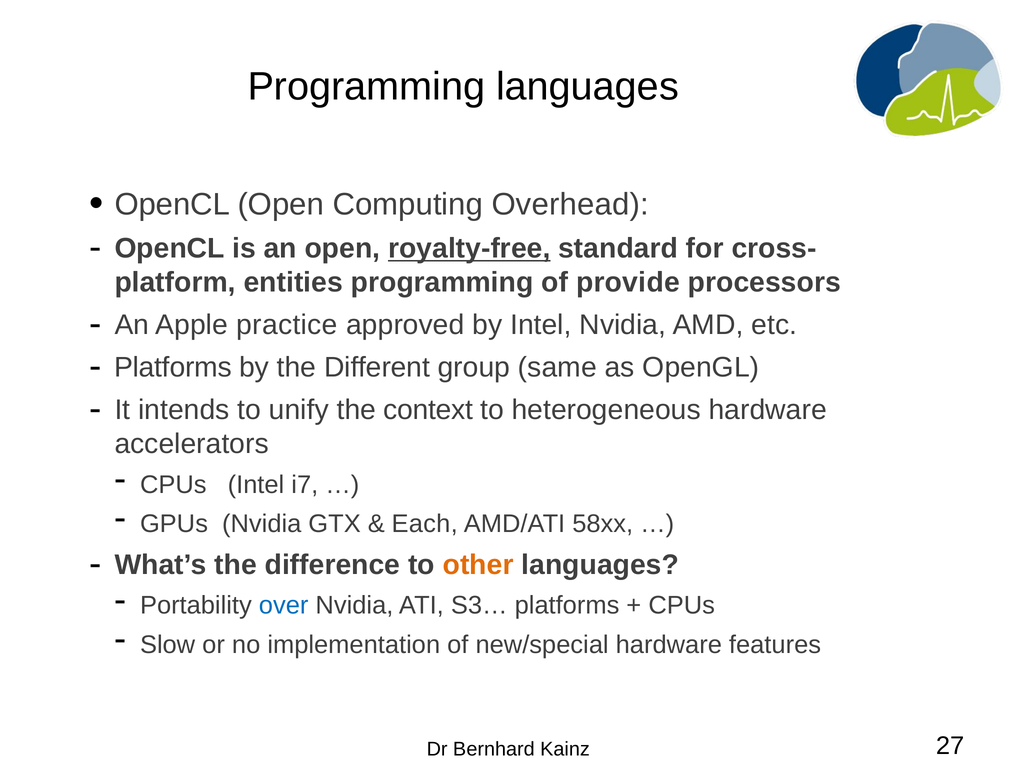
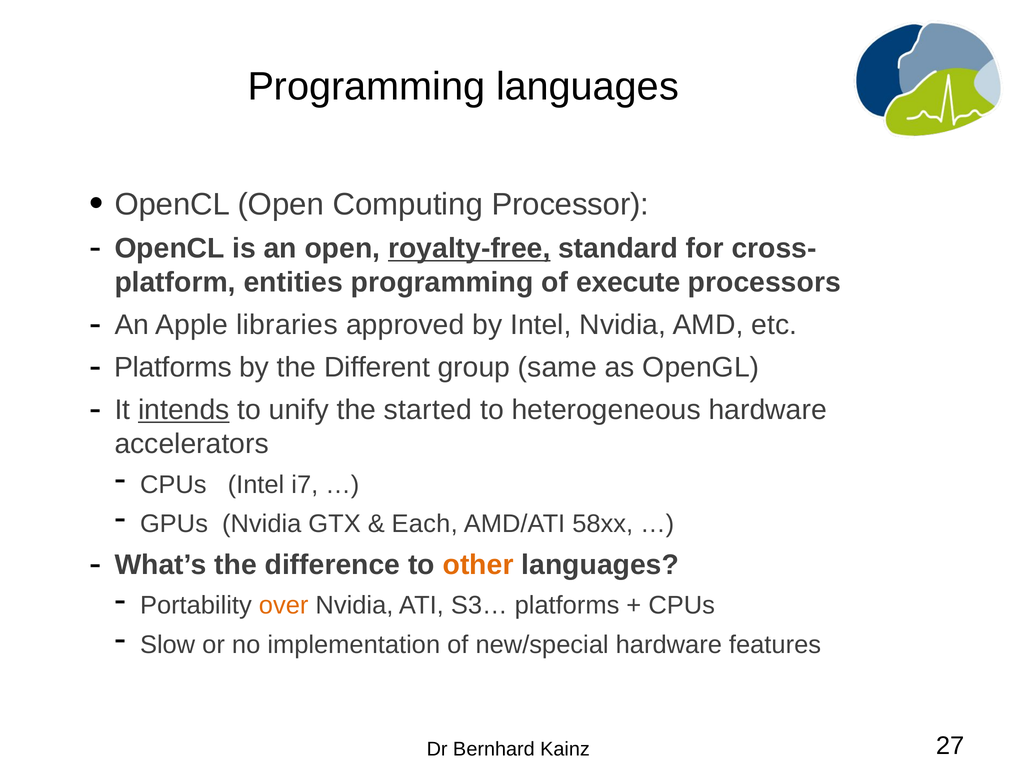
Overhead: Overhead -> Processor
provide: provide -> execute
practice: practice -> libraries
intends underline: none -> present
context: context -> started
over colour: blue -> orange
